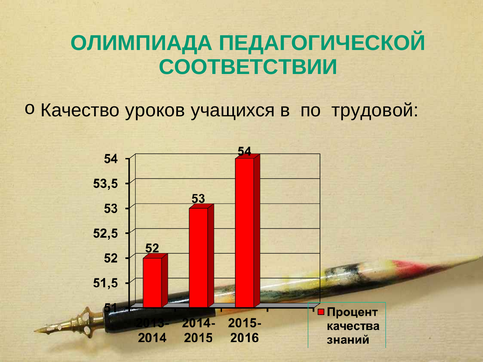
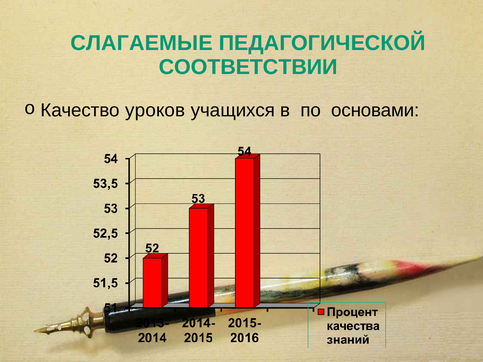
ОЛИМПИАДА: ОЛИМПИАДА -> СЛАГАЕМЫЕ
трудовой: трудовой -> основами
